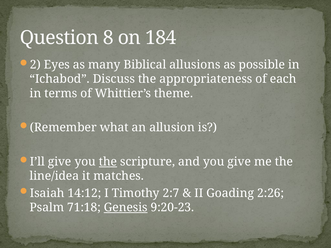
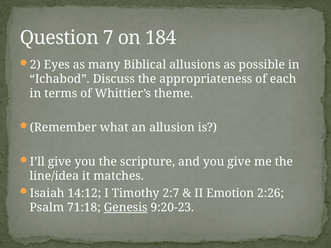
8: 8 -> 7
the at (108, 162) underline: present -> none
Goading: Goading -> Emotion
